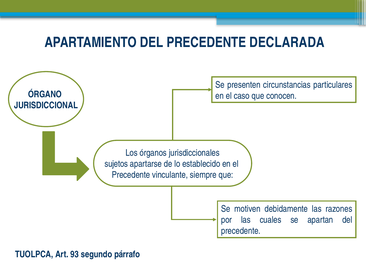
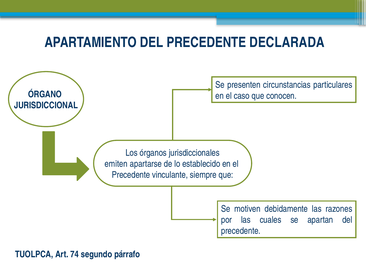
sujetos: sujetos -> emiten
93: 93 -> 74
